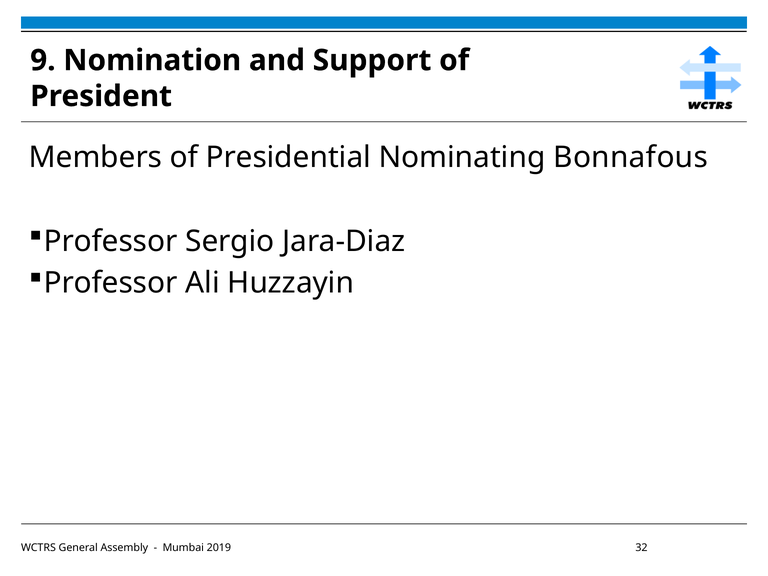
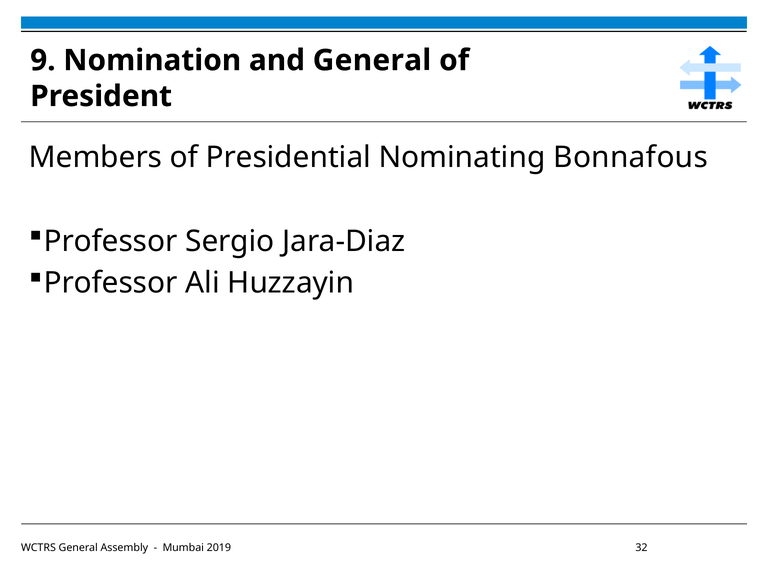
and Support: Support -> General
